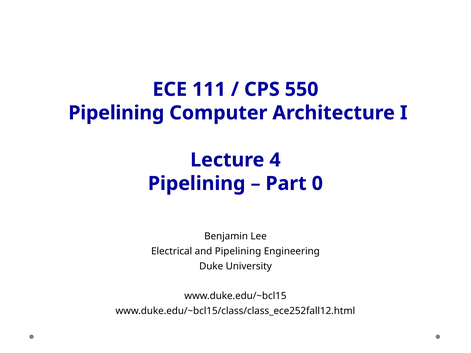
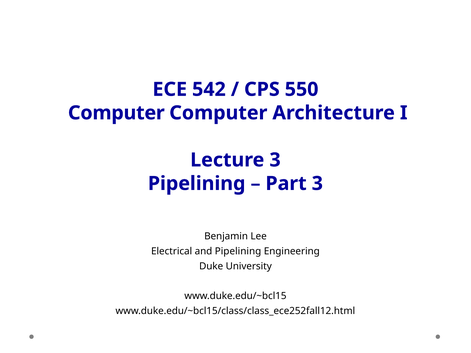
111: 111 -> 542
Pipelining at (116, 113): Pipelining -> Computer
Lecture 4: 4 -> 3
Part 0: 0 -> 3
